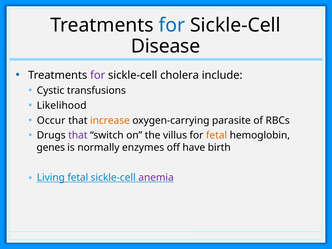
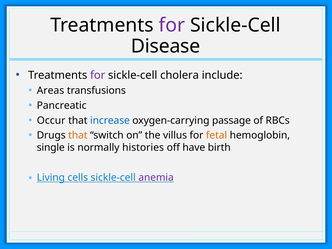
for at (172, 25) colour: blue -> purple
Cystic: Cystic -> Areas
Likelihood: Likelihood -> Pancreatic
increase colour: orange -> blue
parasite: parasite -> passage
that at (78, 135) colour: purple -> orange
genes: genes -> single
enzymes: enzymes -> histories
Living fetal: fetal -> cells
